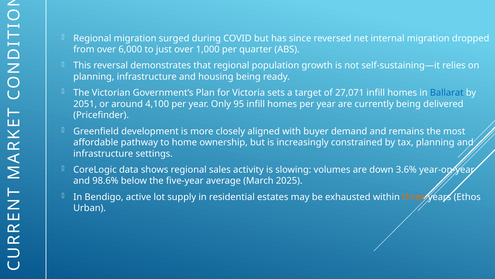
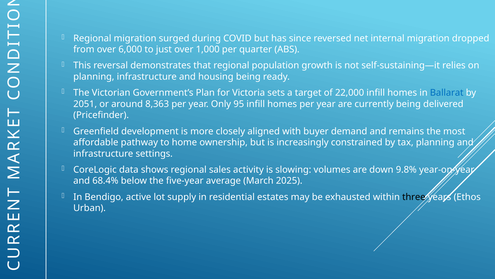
27,071: 27,071 -> 22,000
4,100: 4,100 -> 8,363
3.6%: 3.6% -> 9.8%
98.6%: 98.6% -> 68.4%
three colour: orange -> black
